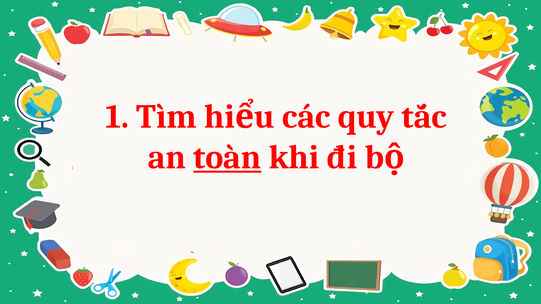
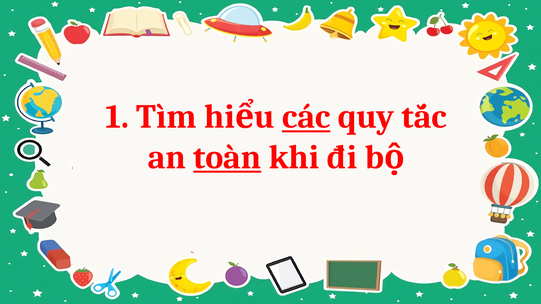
các underline: none -> present
